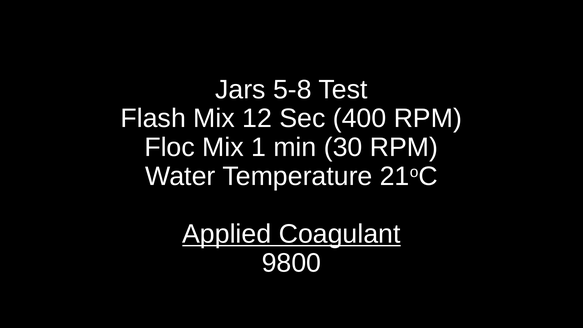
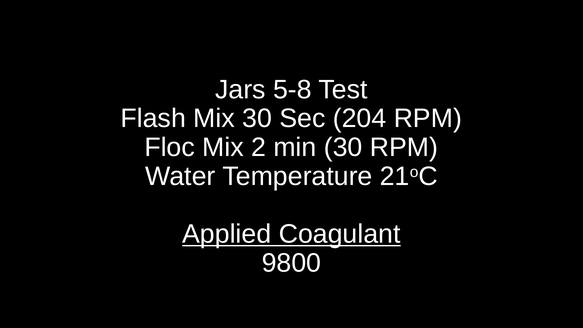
Mix 12: 12 -> 30
400: 400 -> 204
1: 1 -> 2
